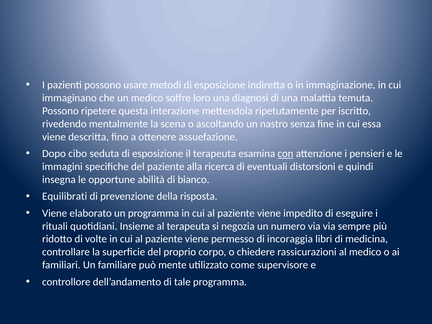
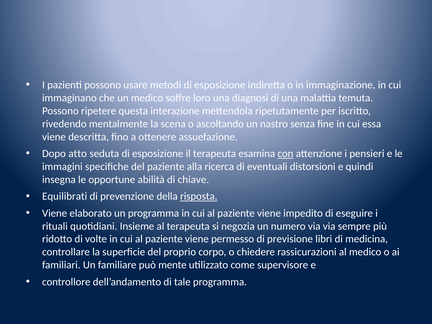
cibo: cibo -> atto
bianco: bianco -> chiave
risposta underline: none -> present
incoraggia: incoraggia -> previsione
